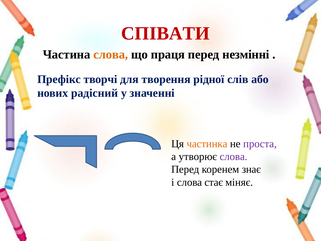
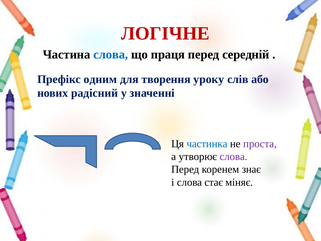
СПІВАТИ: СПІВАТИ -> ЛОГІЧНЕ
слова at (111, 54) colour: orange -> blue
незмінні: незмінні -> середній
творчі: творчі -> одним
рідної: рідної -> уроку
частинка colour: orange -> blue
